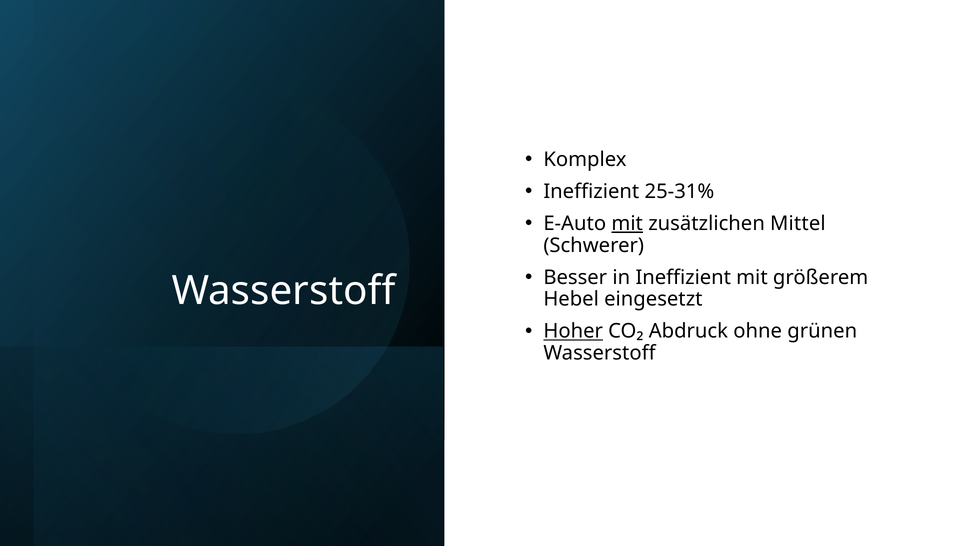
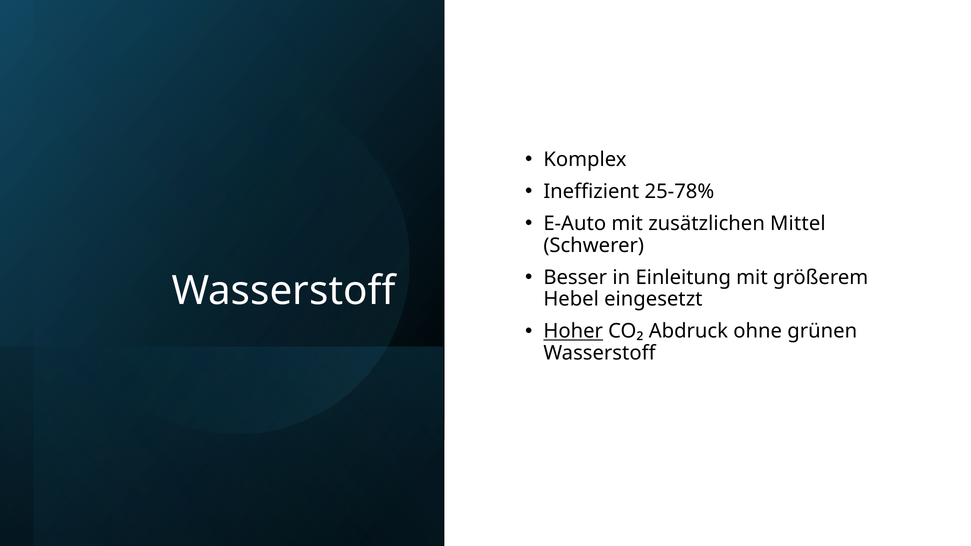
25-31%: 25-31% -> 25-78%
mit at (627, 224) underline: present -> none
in Ineffizient: Ineffizient -> Einleitung
